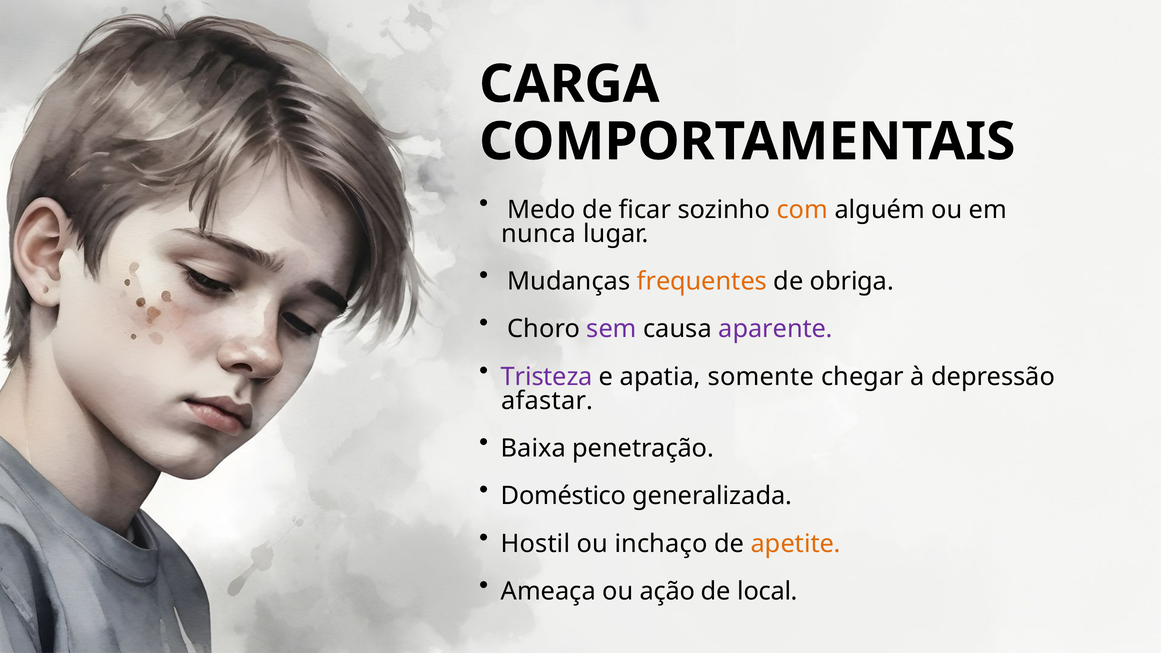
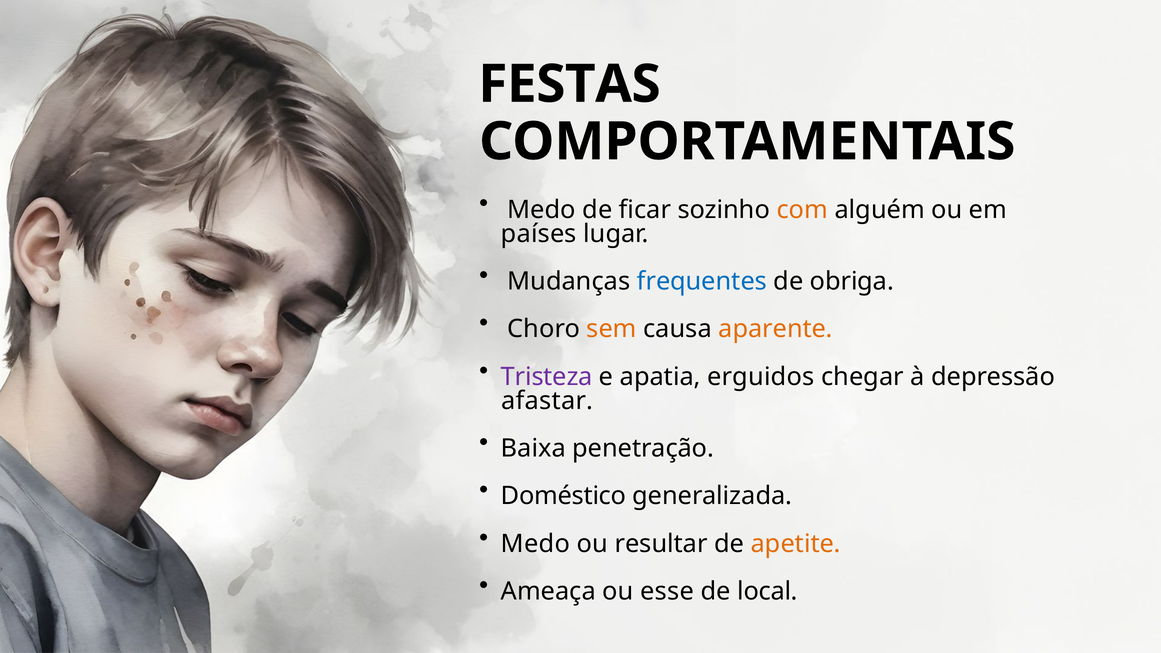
CARGA: CARGA -> FESTAS
nunca: nunca -> países
frequentes colour: orange -> blue
sem colour: purple -> orange
aparente colour: purple -> orange
somente: somente -> erguidos
Hostil at (536, 544): Hostil -> Medo
inchaço: inchaço -> resultar
ação: ação -> esse
